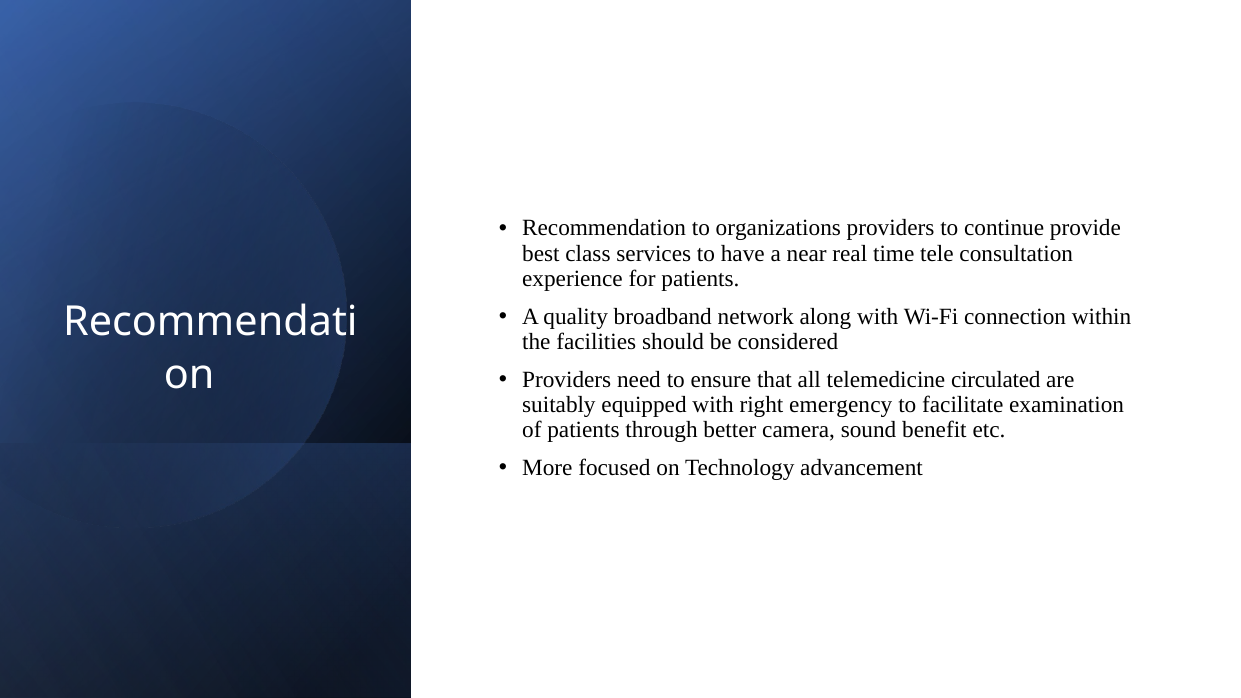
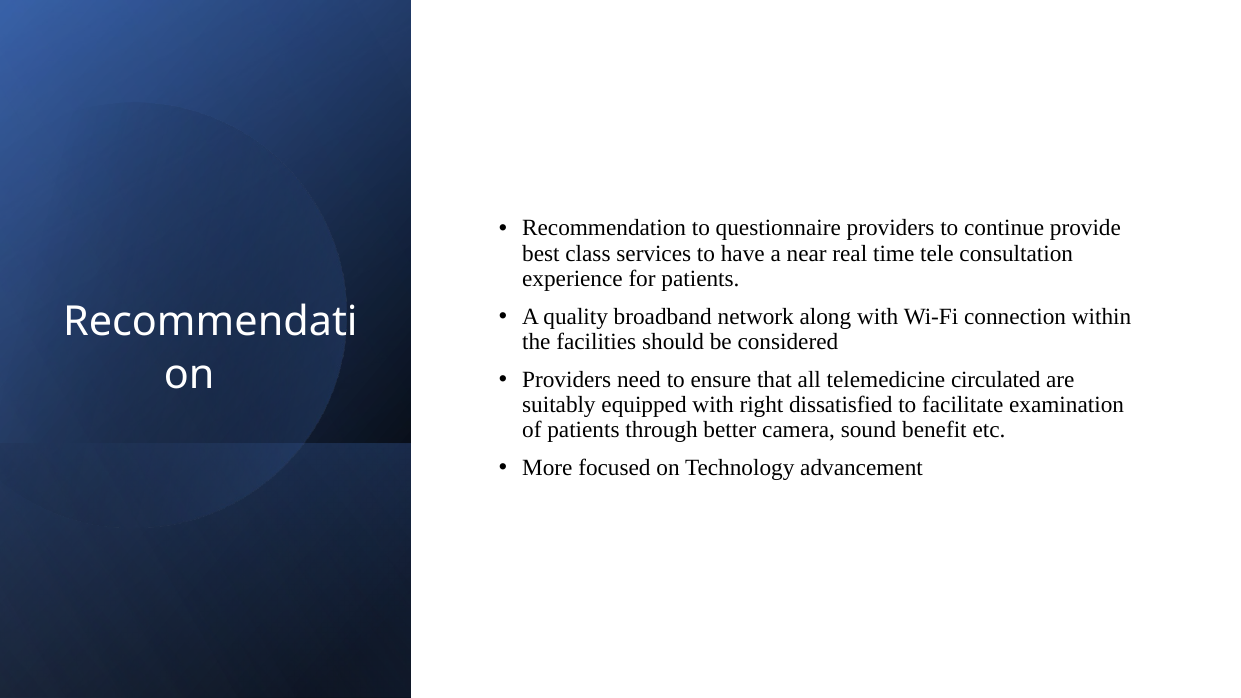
organizations: organizations -> questionnaire
emergency: emergency -> dissatisfied
